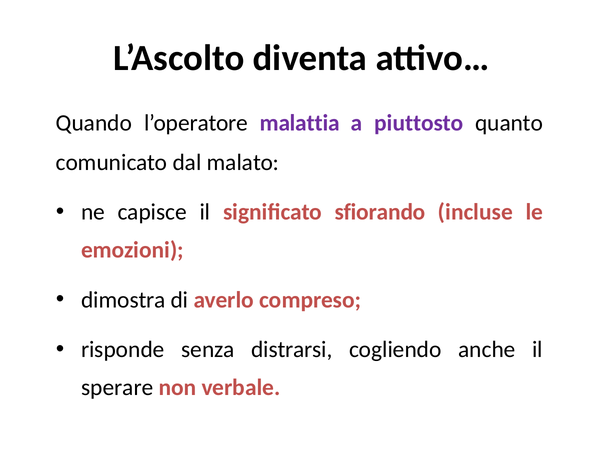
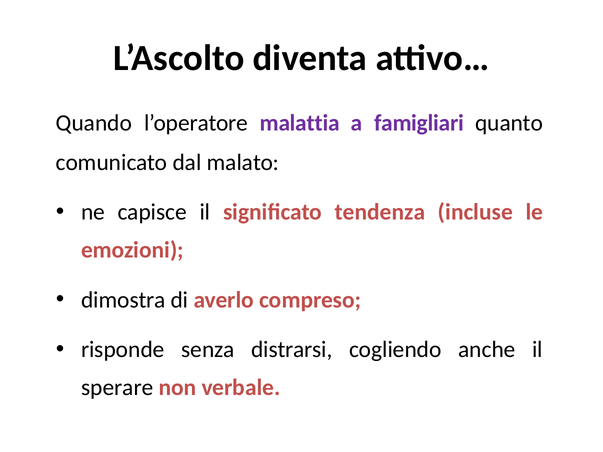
piuttosto: piuttosto -> famigliari
sfiorando: sfiorando -> tendenza
